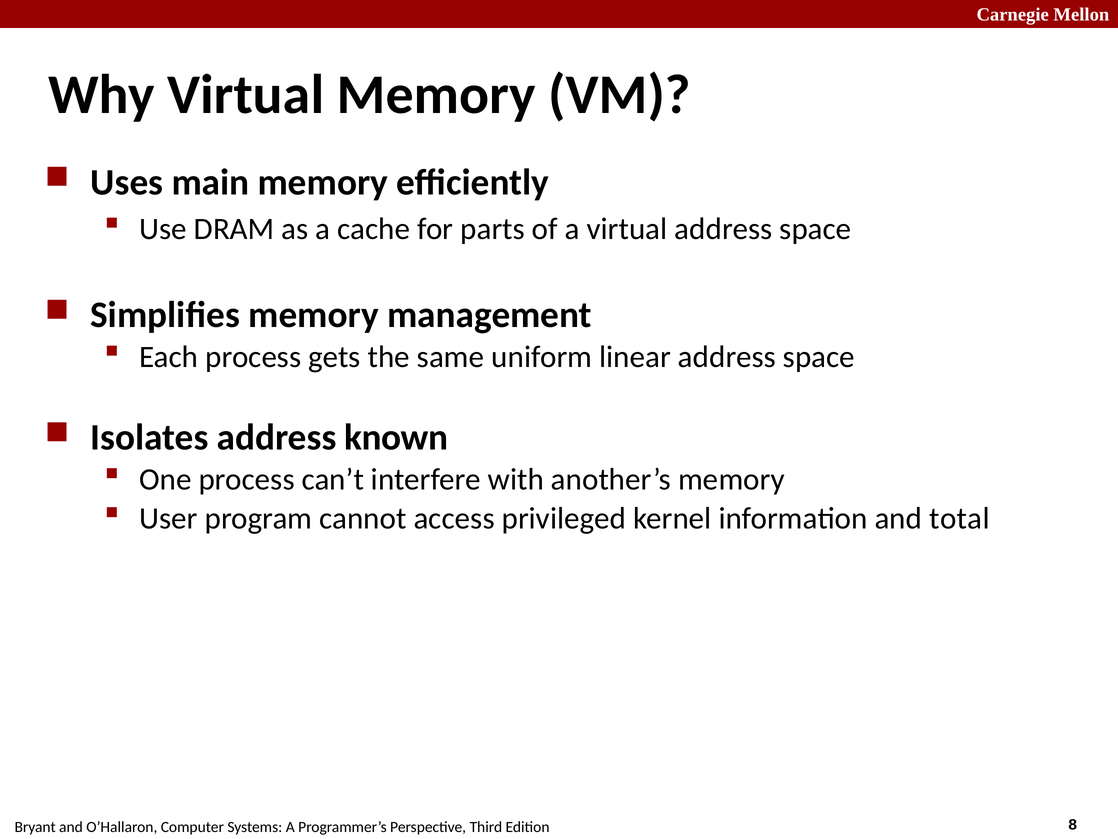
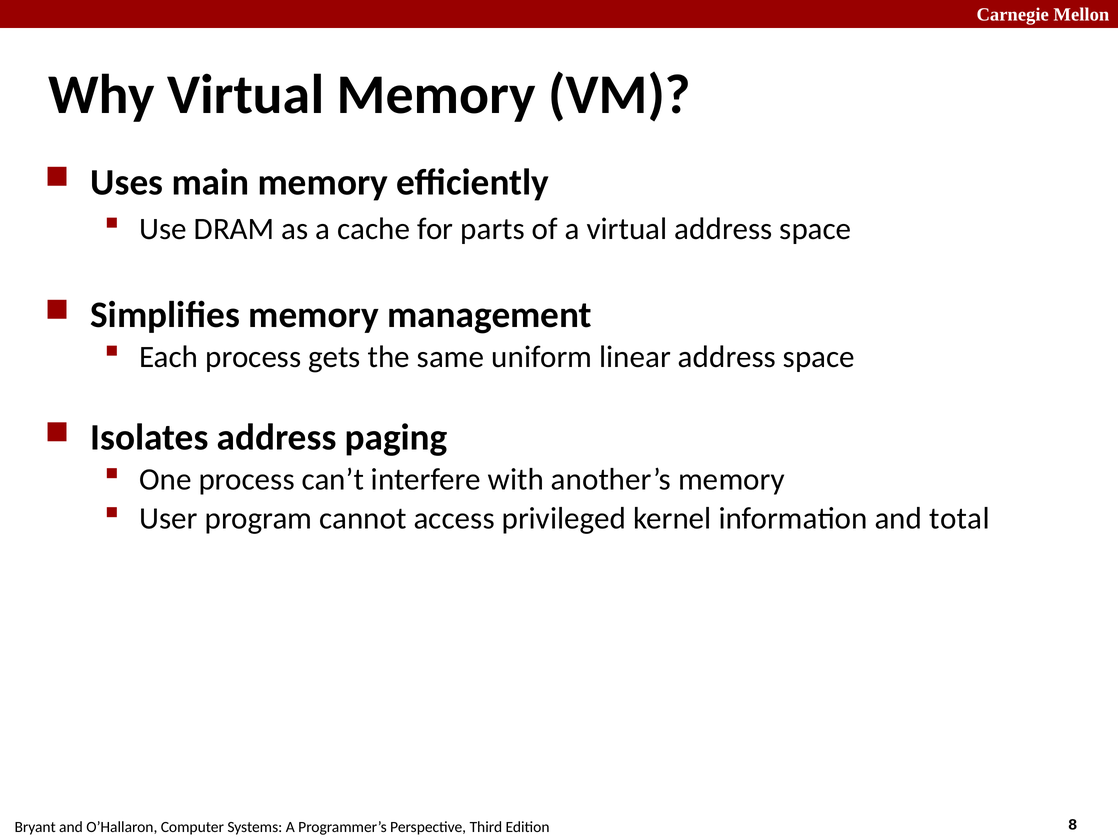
known: known -> paging
